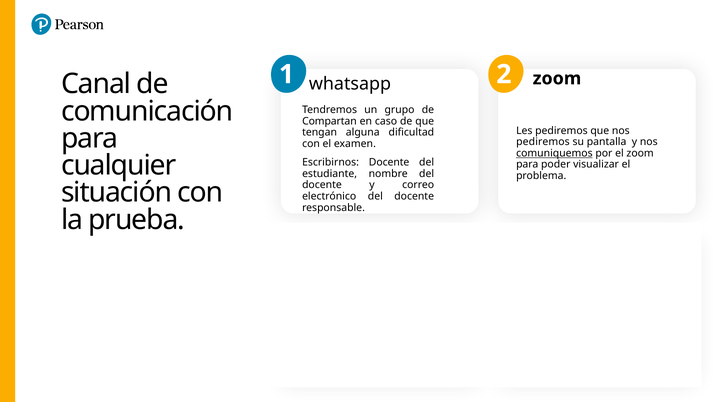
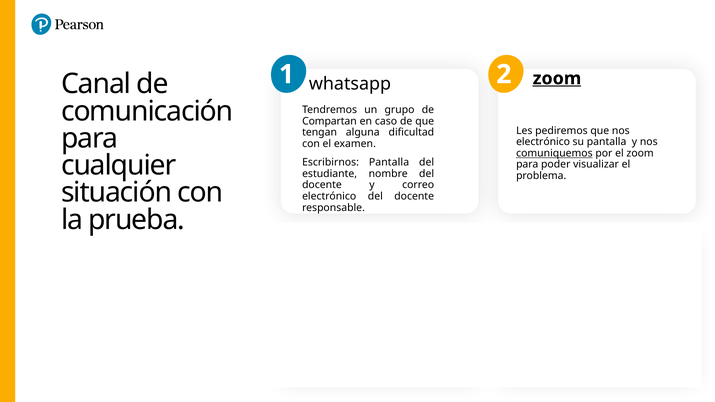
zoom at (557, 78) underline: none -> present
pediremos at (543, 142): pediremos -> electrónico
Escribirnos Docente: Docente -> Pantalla
